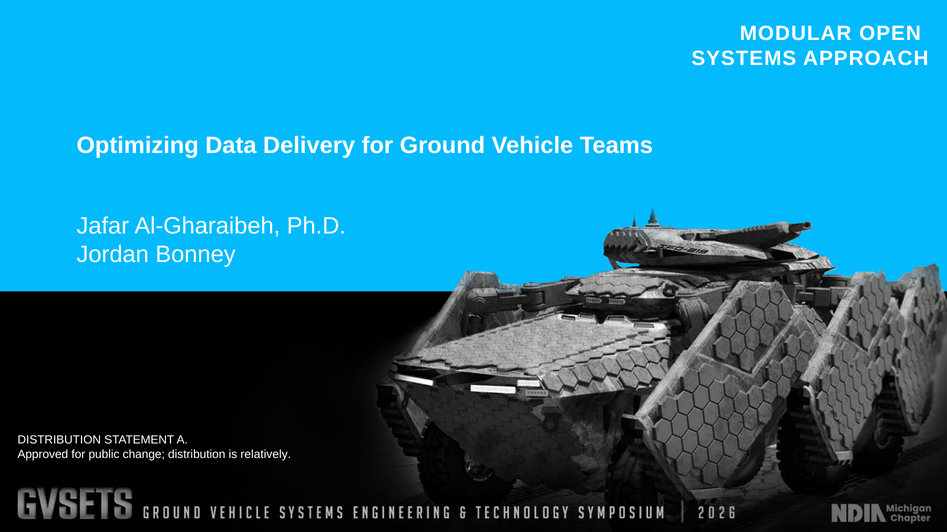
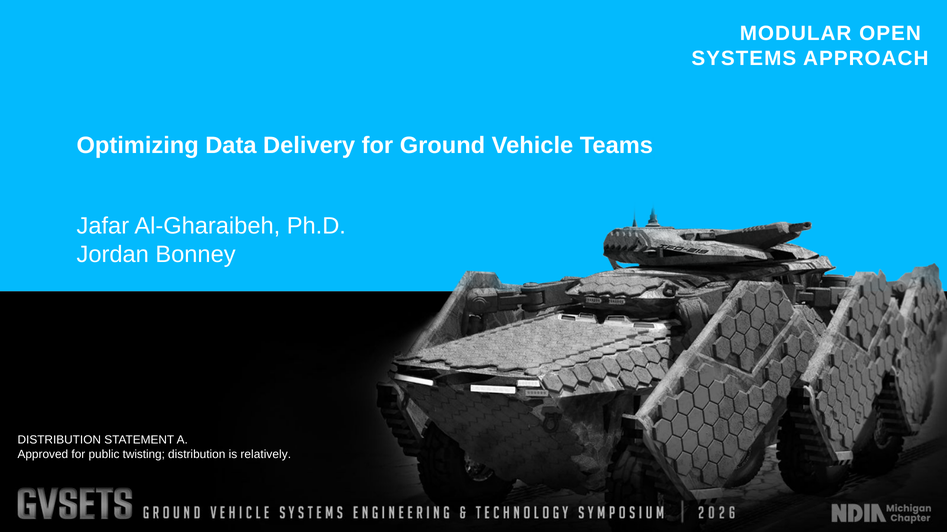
change: change -> twisting
